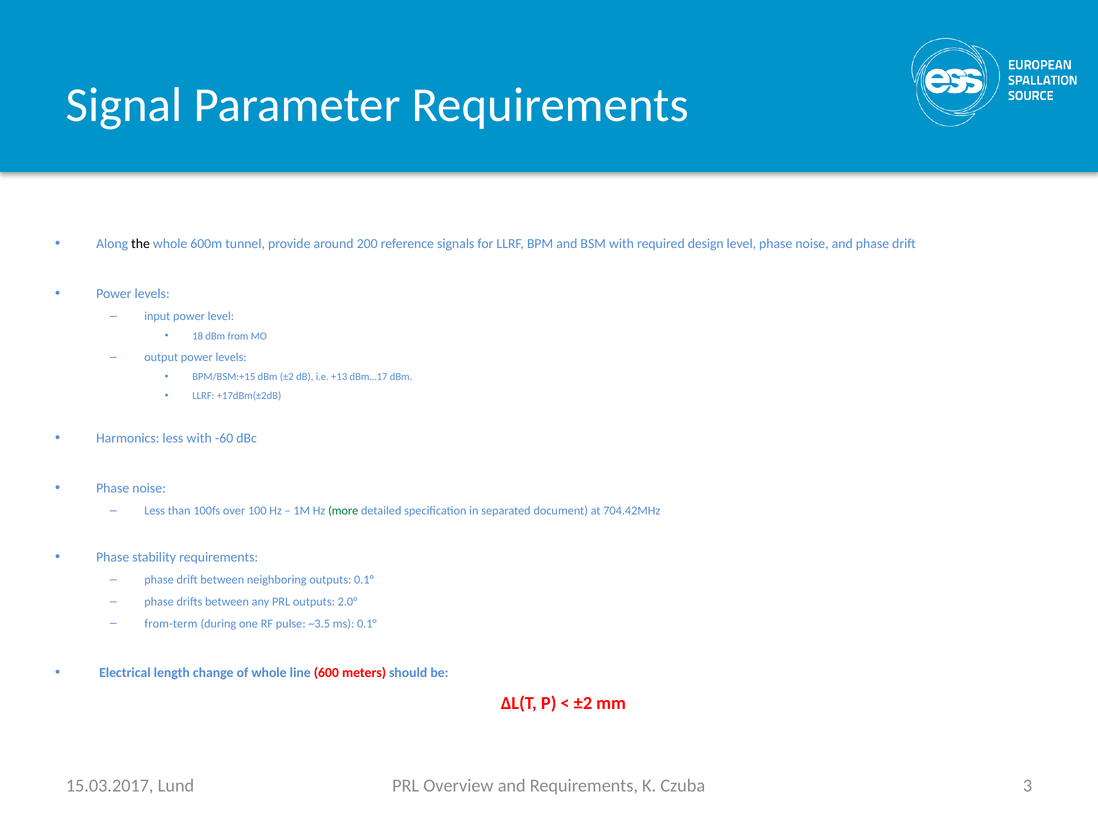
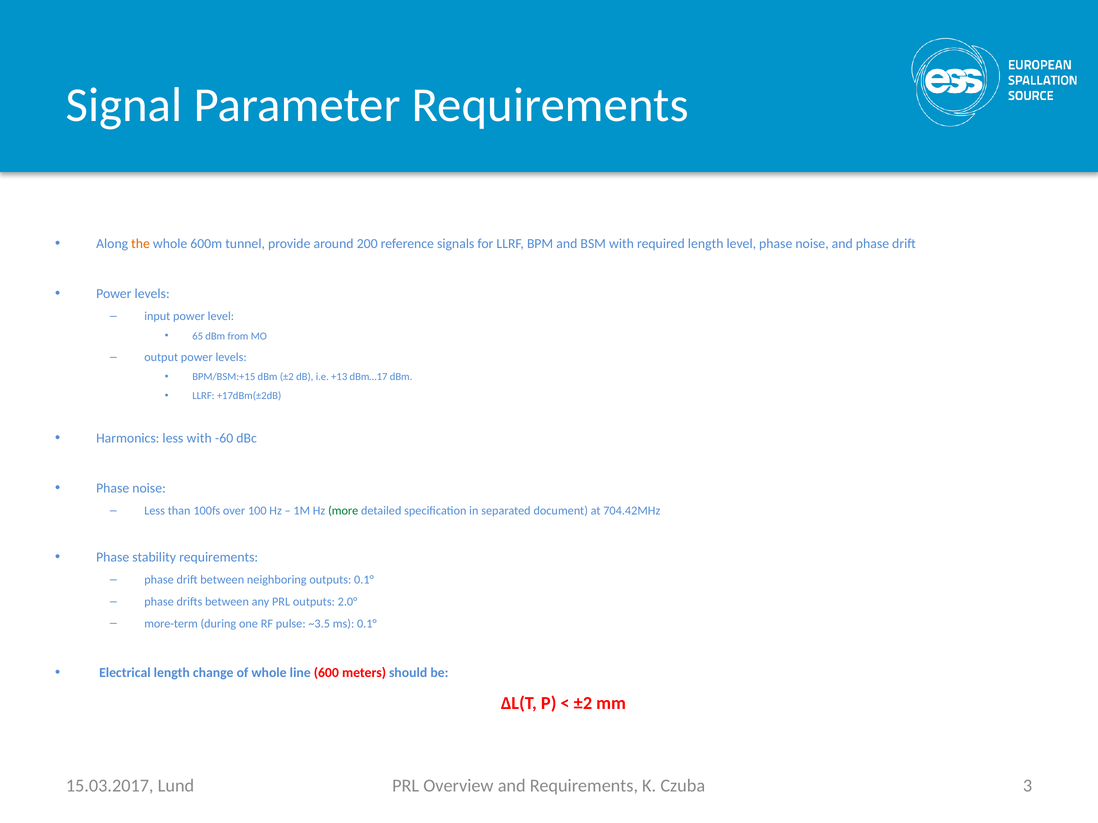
the colour: black -> orange
required design: design -> length
18: 18 -> 65
from-term: from-term -> more-term
